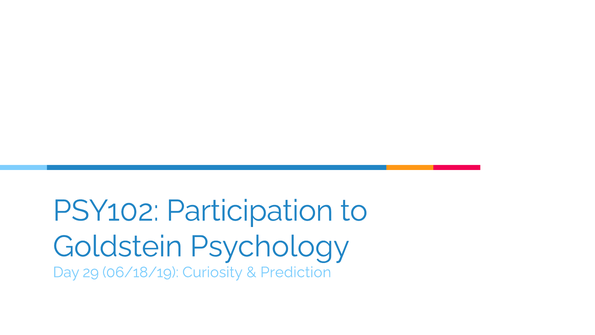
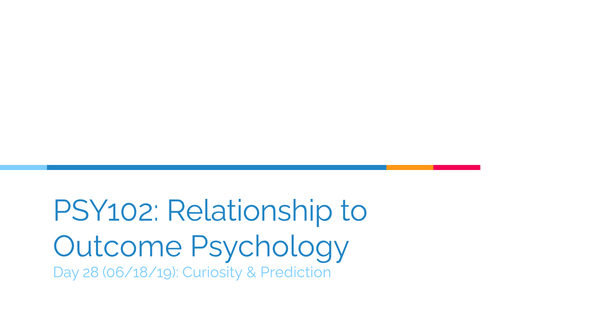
Participation: Participation -> Relationship
Goldstein: Goldstein -> Outcome
29: 29 -> 28
